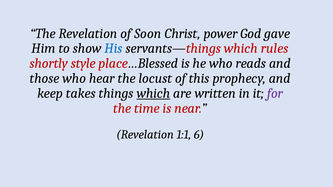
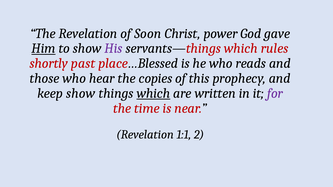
Him underline: none -> present
His colour: blue -> purple
style: style -> past
locust: locust -> copies
keep takes: takes -> show
6: 6 -> 2
